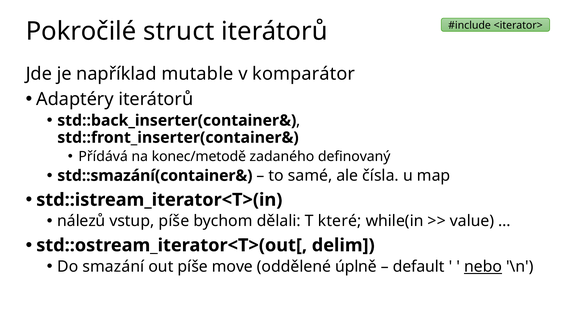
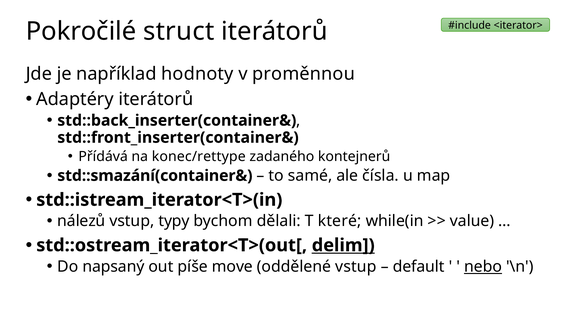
mutable: mutable -> hodnoty
komparátor: komparátor -> proměnnou
konec/metodě: konec/metodě -> konec/rettype
definovaný: definovaný -> kontejnerů
vstup píše: píše -> typy
delim underline: none -> present
smazání: smazání -> napsaný
oddělené úplně: úplně -> vstup
